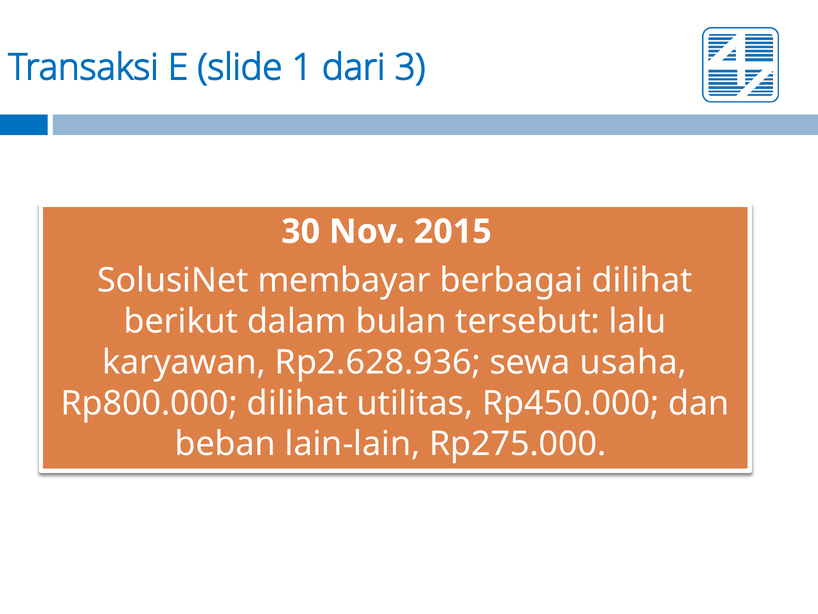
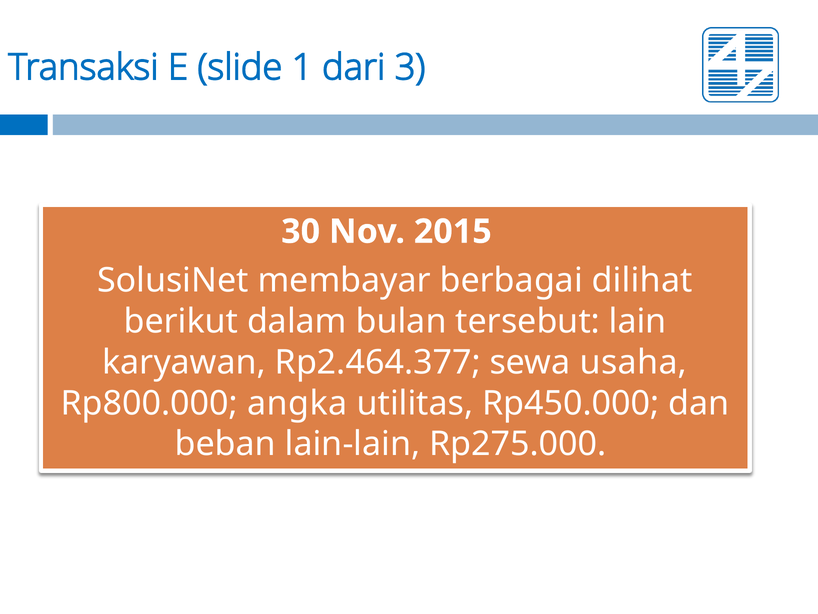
lalu: lalu -> lain
Rp2.628.936: Rp2.628.936 -> Rp2.464.377
Rp800.000 dilihat: dilihat -> angka
